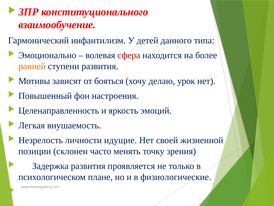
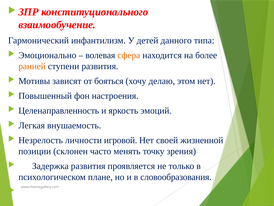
сфера colour: red -> orange
урок: урок -> этом
идущие: идущие -> игровой
физиологические: физиологические -> словообразования
